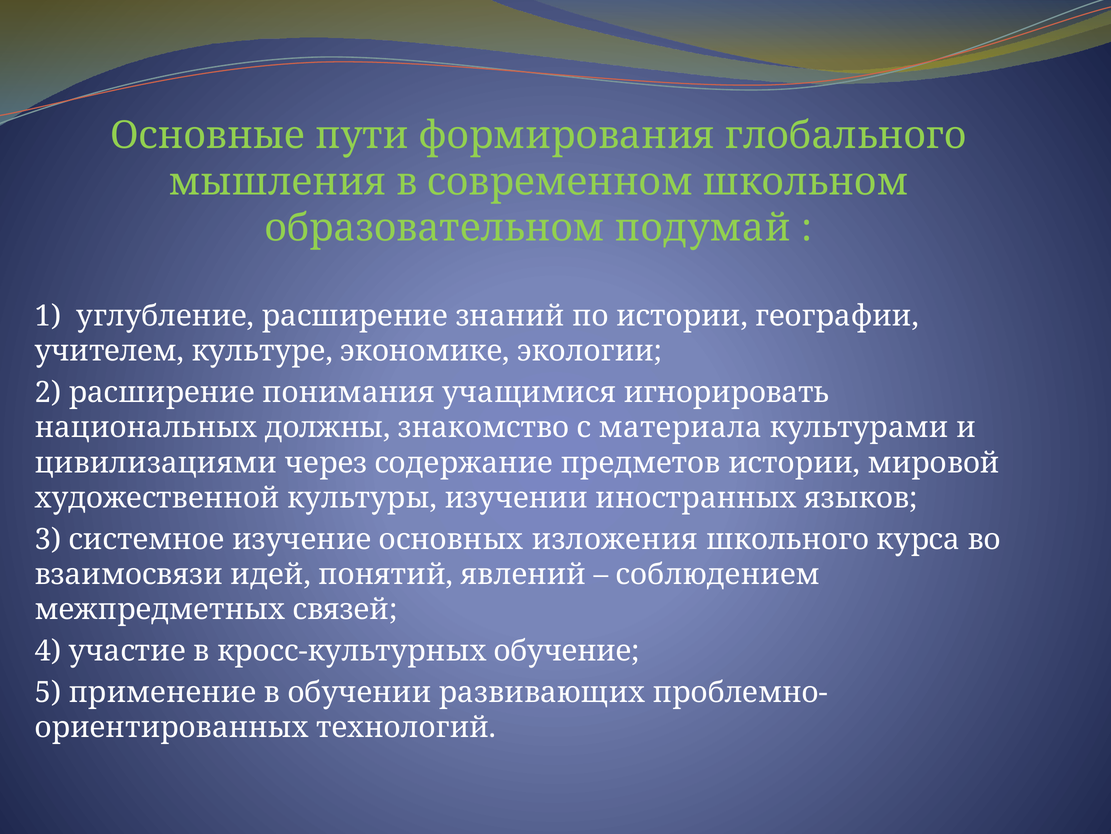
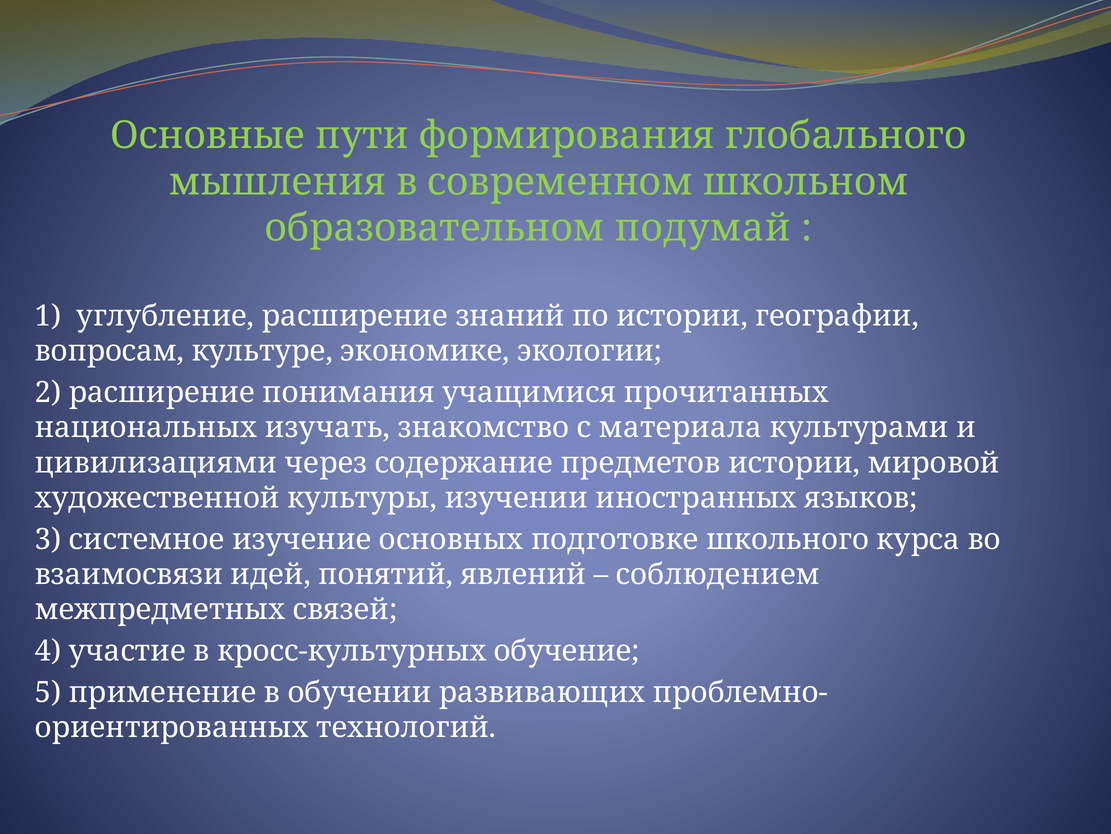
учителем: учителем -> вопросам
игнорировать: игнорировать -> прочитанных
должны: должны -> изучать
изложения: изложения -> подготовке
